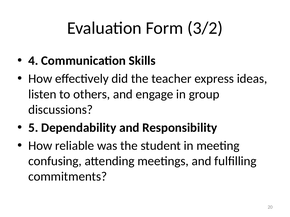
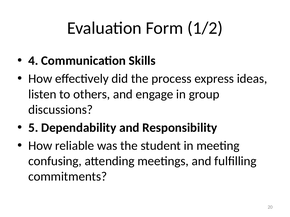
3/2: 3/2 -> 1/2
teacher: teacher -> process
